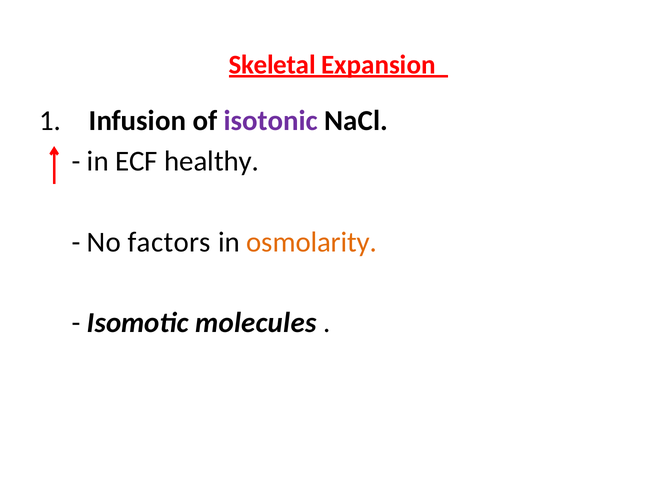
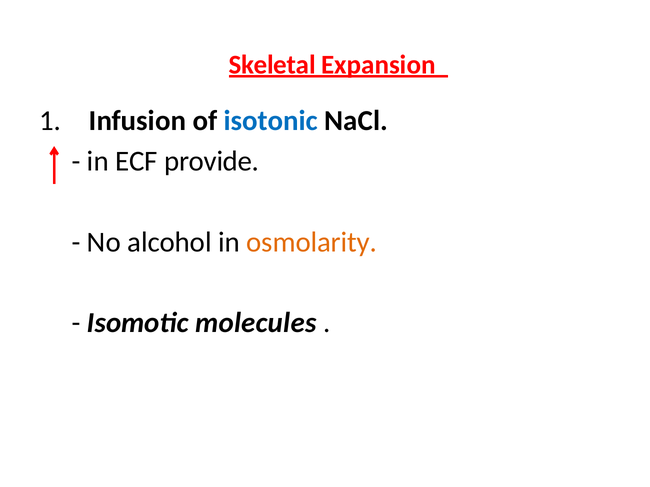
isotonic colour: purple -> blue
healthy: healthy -> provide
factors: factors -> alcohol
